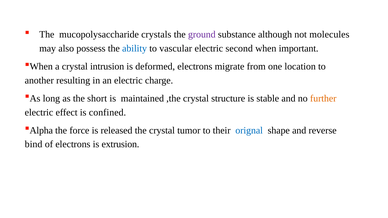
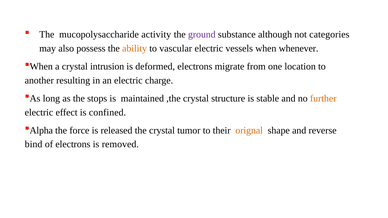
crystals: crystals -> activity
molecules: molecules -> categories
ability colour: blue -> orange
second: second -> vessels
important: important -> whenever
short: short -> stops
orignal colour: blue -> orange
extrusion: extrusion -> removed
